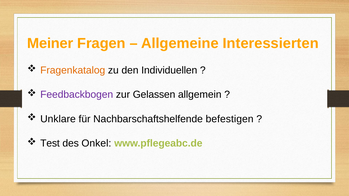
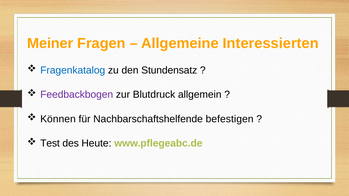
Fragenkatalog colour: orange -> blue
Individuellen: Individuellen -> Stundensatz
Gelassen: Gelassen -> Blutdruck
Unklare: Unklare -> Können
Onkel: Onkel -> Heute
